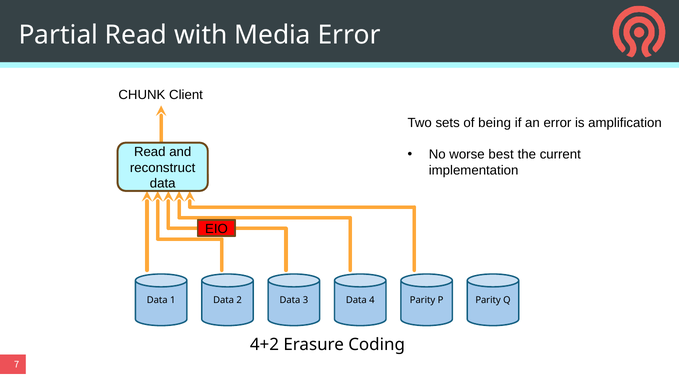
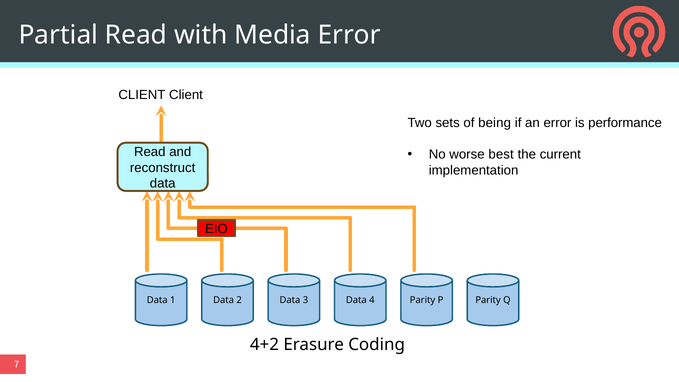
CHUNK at (142, 95): CHUNK -> CLIENT
amplification: amplification -> performance
